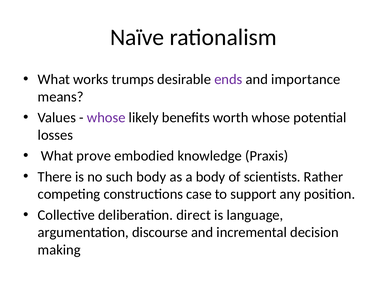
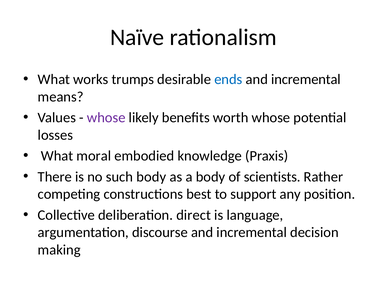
ends colour: purple -> blue
importance at (306, 79): importance -> incremental
prove: prove -> moral
case: case -> best
